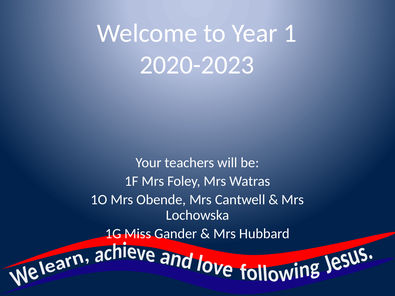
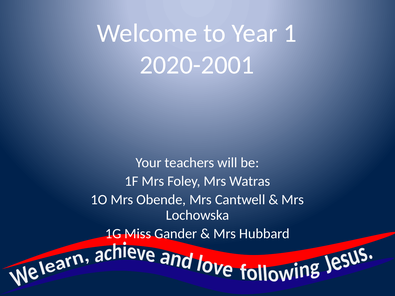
2020-2023: 2020-2023 -> 2020-2001
